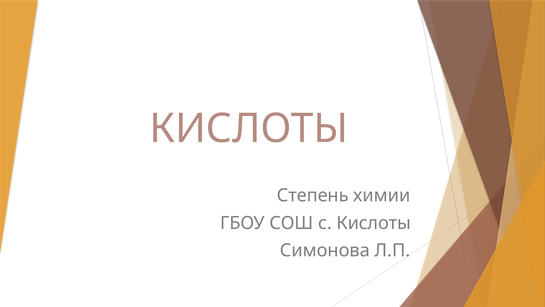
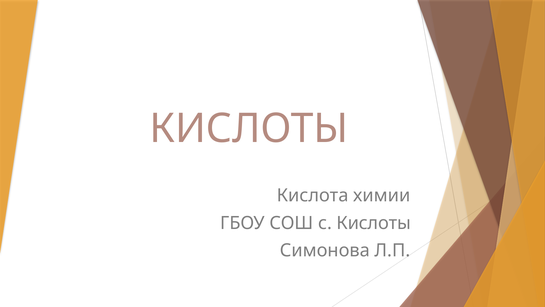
Степень: Степень -> Кислота
